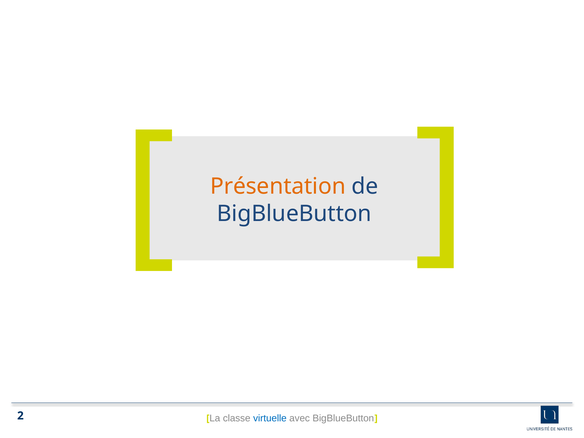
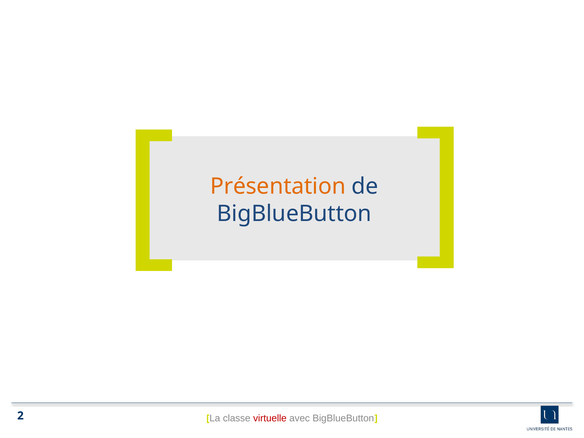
virtuelle colour: blue -> red
